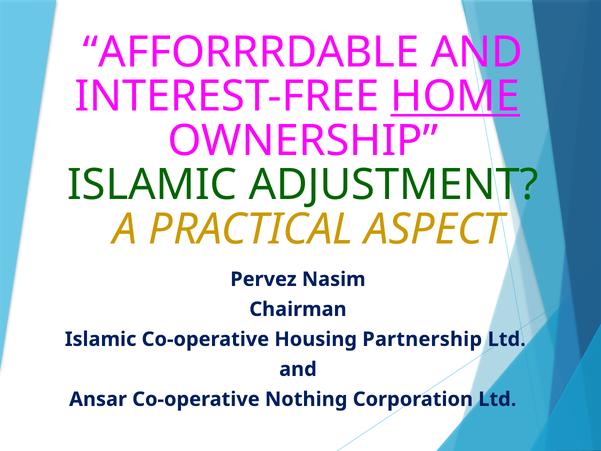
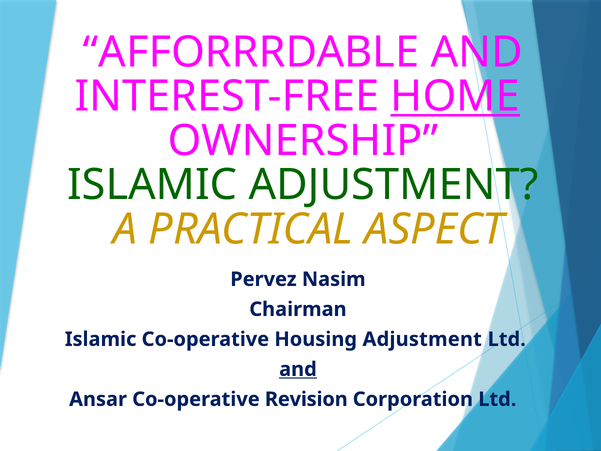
Housing Partnership: Partnership -> Adjustment
and at (298, 369) underline: none -> present
Nothing: Nothing -> Revision
